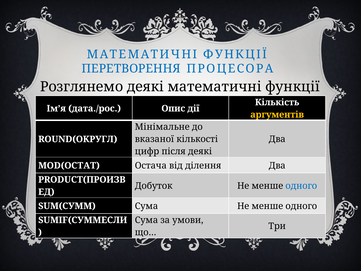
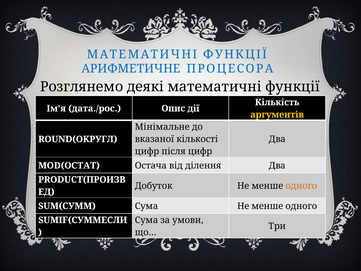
ПЕРЕТВОРЕННЯ: ПЕРЕТВОРЕННЯ -> АРИФМЕТИЧНЕ
після деякі: деякі -> цифр
одного at (301, 186) colour: blue -> orange
